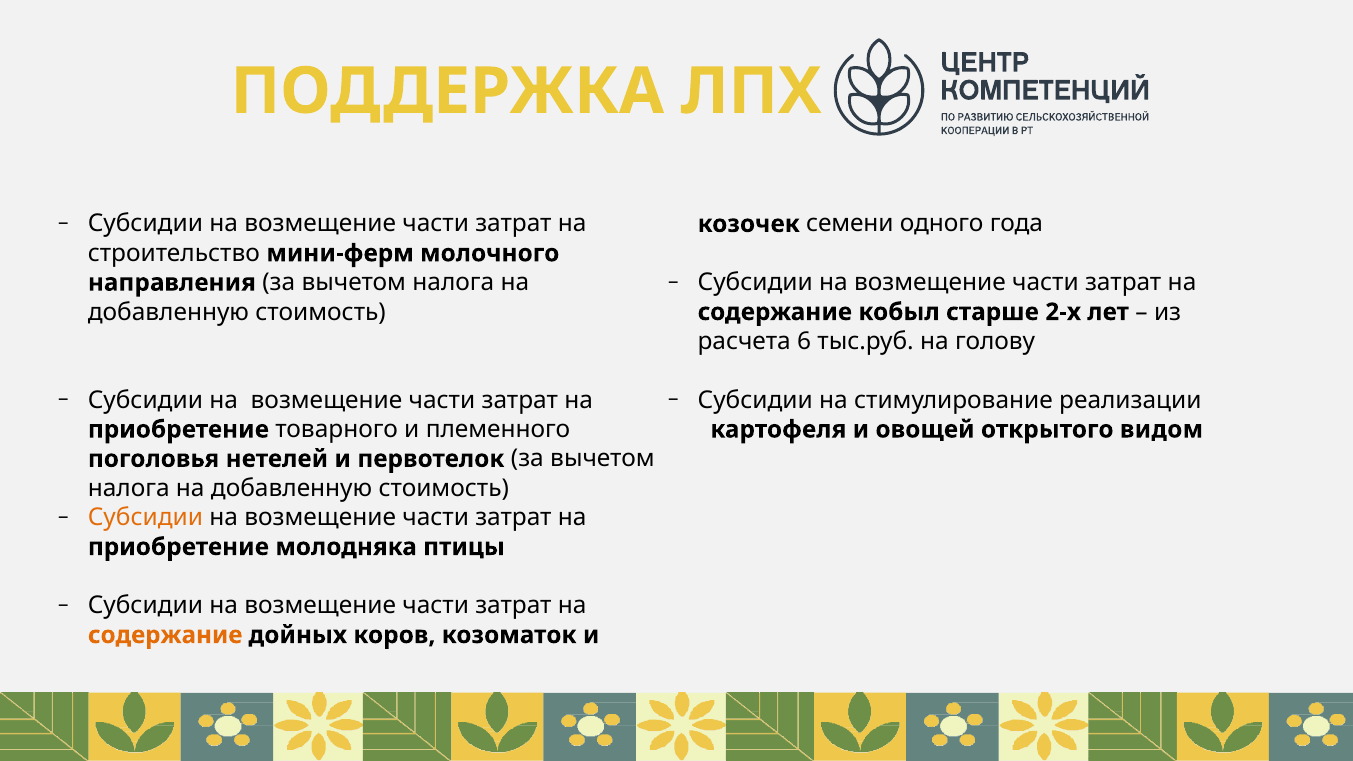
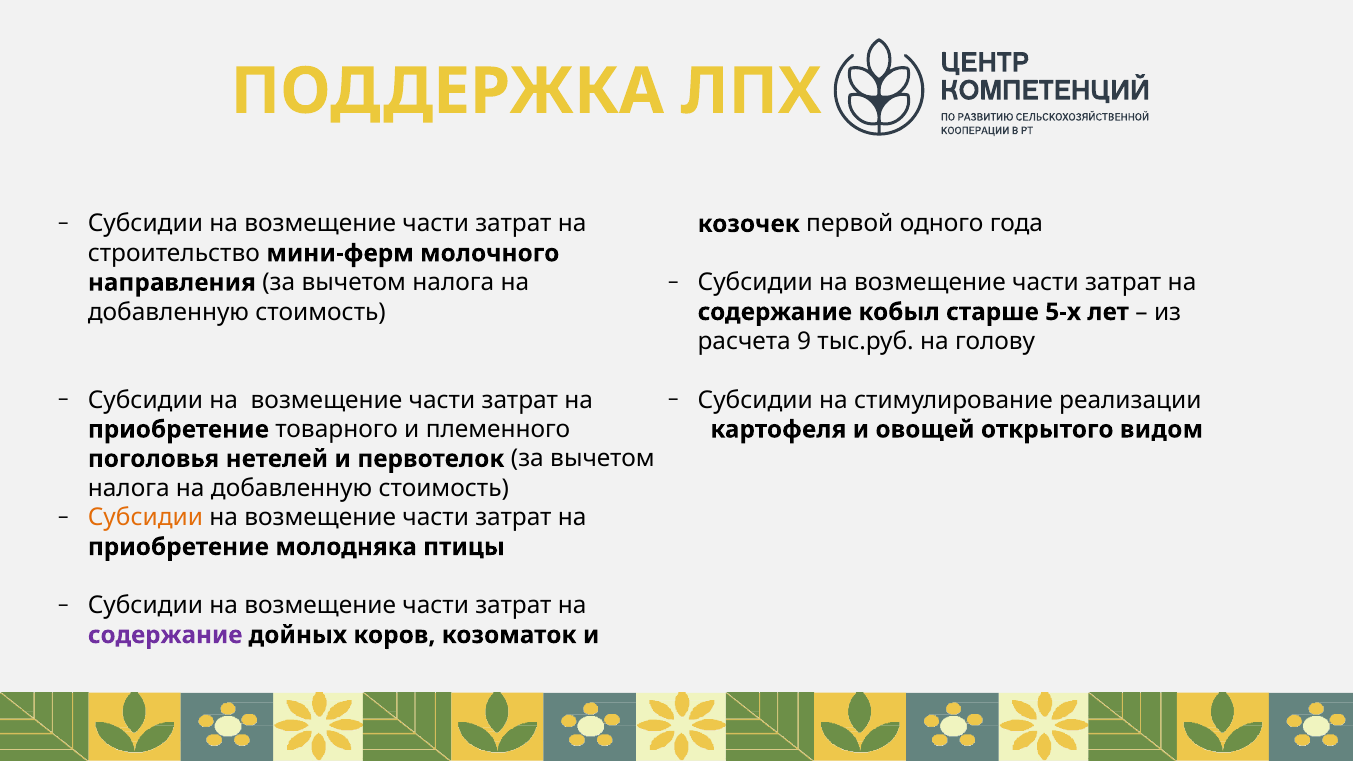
семени: семени -> первой
2-х: 2-х -> 5-х
6: 6 -> 9
содержание at (165, 635) colour: orange -> purple
